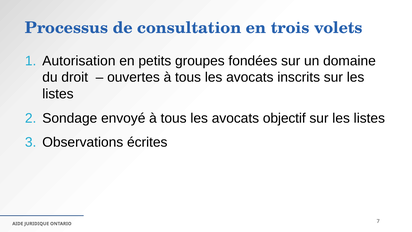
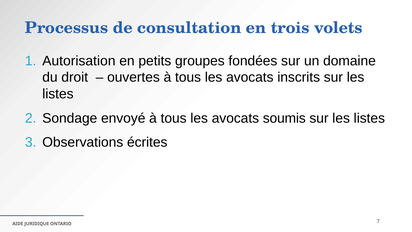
objectif: objectif -> soumis
